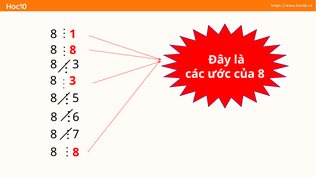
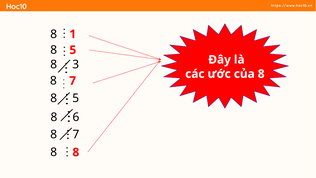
8 at (73, 50): 8 -> 5
3 at (73, 81): 3 -> 7
